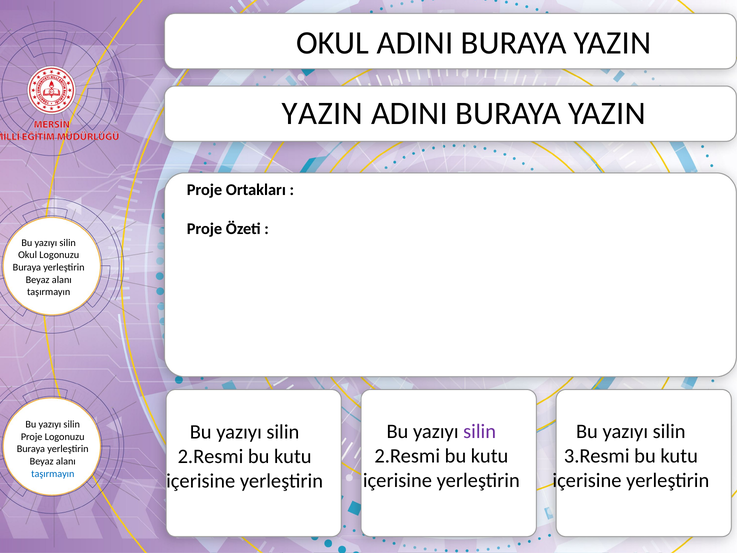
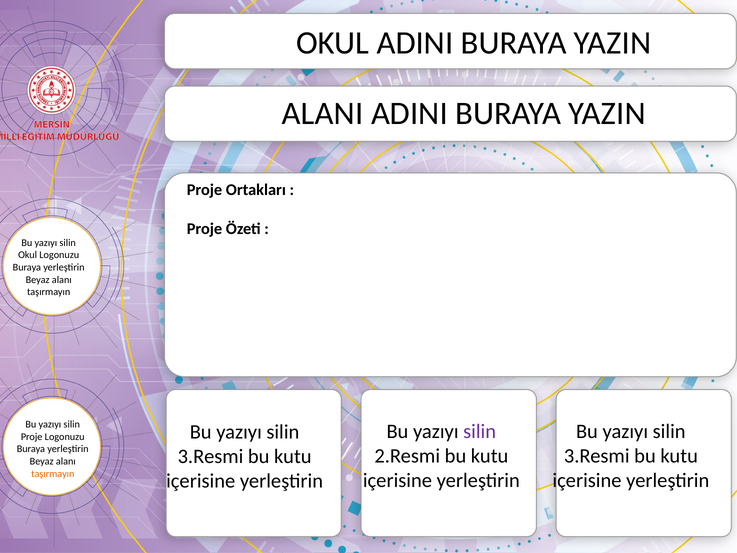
YAZIN at (322, 113): YAZIN -> ALANI
2.Resmi at (211, 456): 2.Resmi -> 3.Resmi
taşırmayın at (53, 473) colour: blue -> orange
